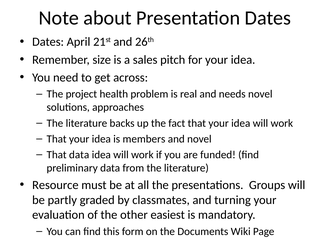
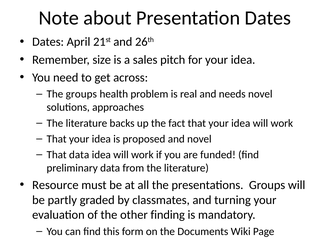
The project: project -> groups
members: members -> proposed
easiest: easiest -> finding
